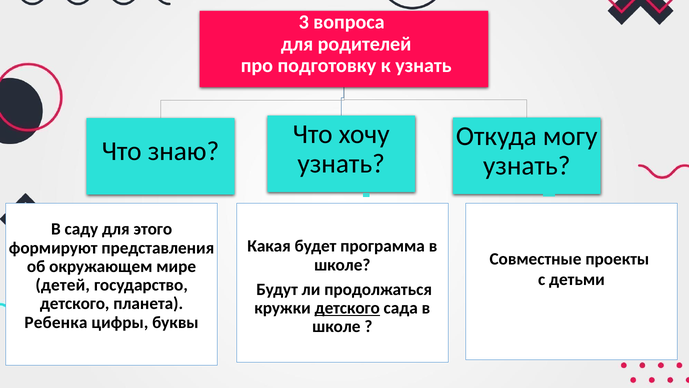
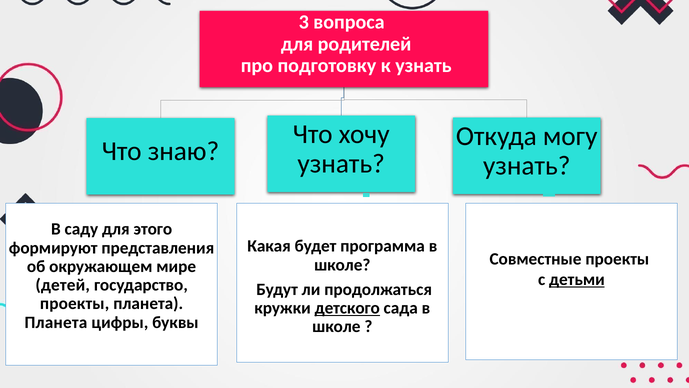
детьми underline: none -> present
детского at (75, 303): детского -> проекты
Ребенка at (56, 322): Ребенка -> Планета
